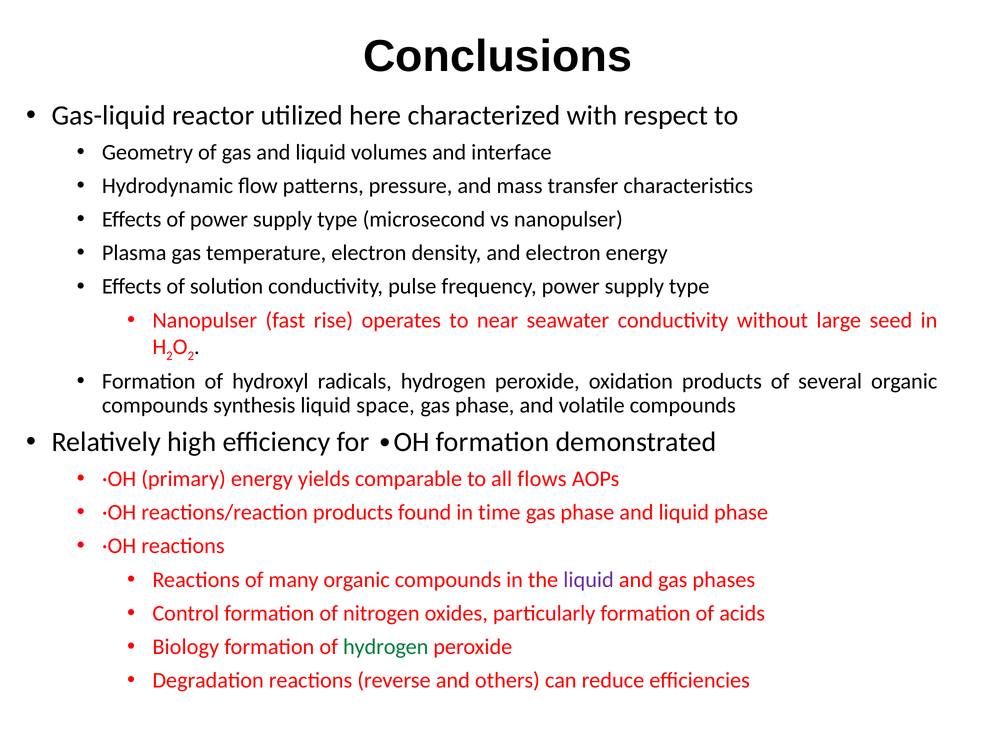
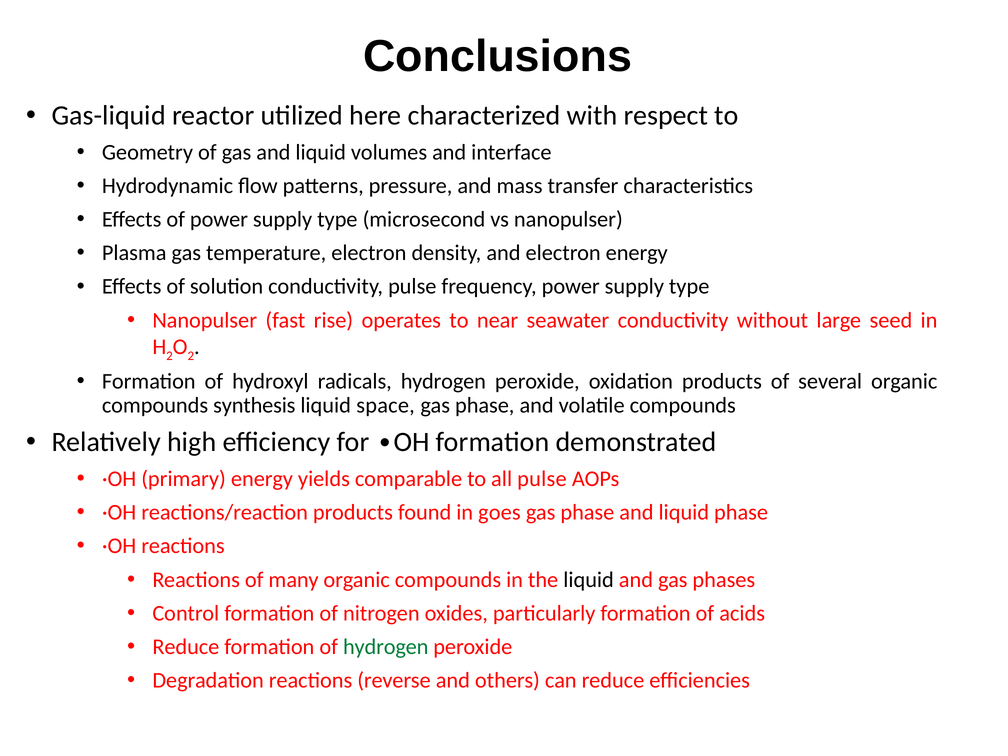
all flows: flows -> pulse
time: time -> goes
liquid at (589, 580) colour: purple -> black
Biology at (186, 647): Biology -> Reduce
